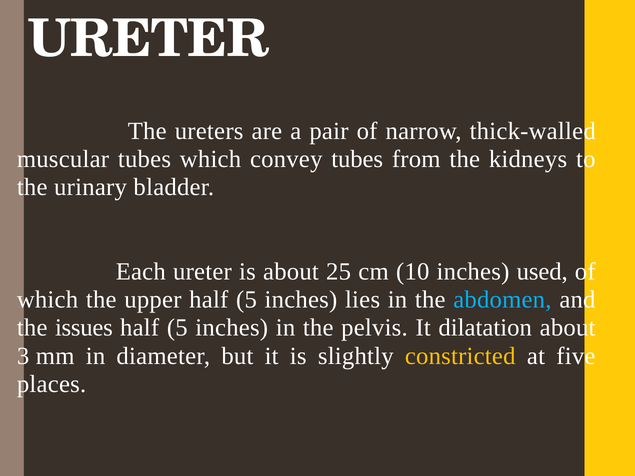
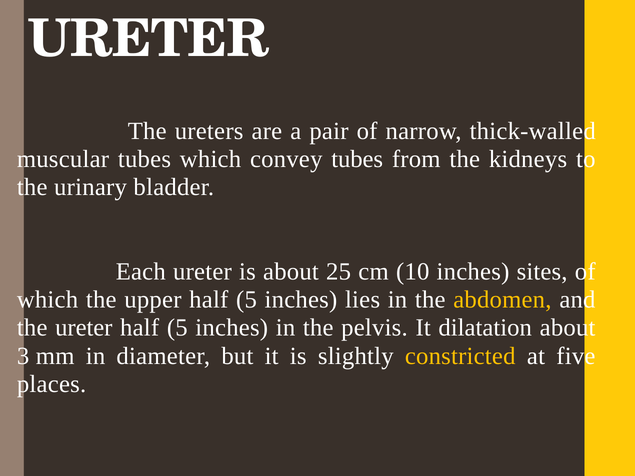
used: used -> sites
abdomen colour: light blue -> yellow
the issues: issues -> ureter
